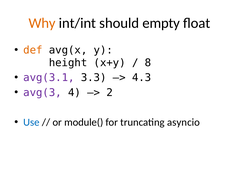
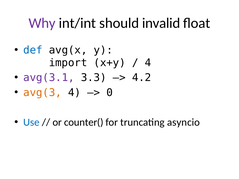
Why colour: orange -> purple
empty: empty -> invalid
def colour: orange -> blue
height: height -> import
8 at (148, 63): 8 -> 4
4.3: 4.3 -> 4.2
avg(3 colour: purple -> orange
2: 2 -> 0
module(: module( -> counter(
